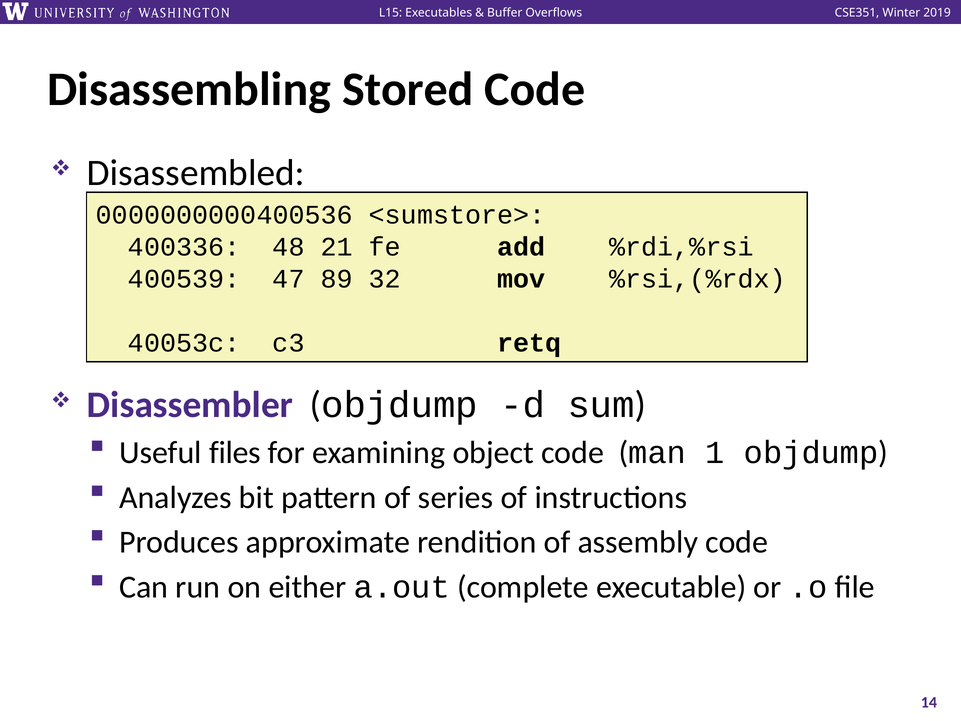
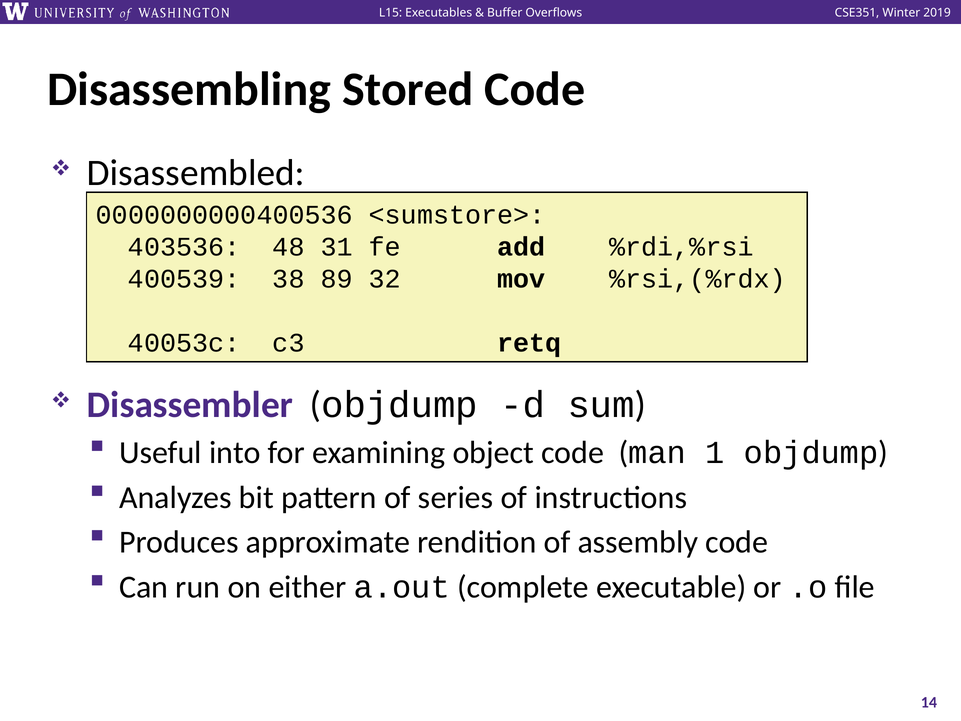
400336: 400336 -> 403536
21: 21 -> 31
47: 47 -> 38
files: files -> into
